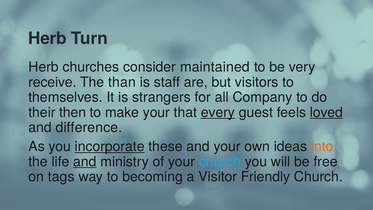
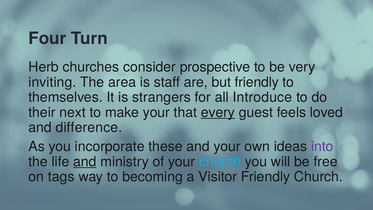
Herb at (47, 39): Herb -> Four
maintained: maintained -> prospective
receive: receive -> inviting
than: than -> area
but visitors: visitors -> friendly
Company: Company -> Introduce
then: then -> next
loved underline: present -> none
incorporate underline: present -> none
into colour: orange -> purple
